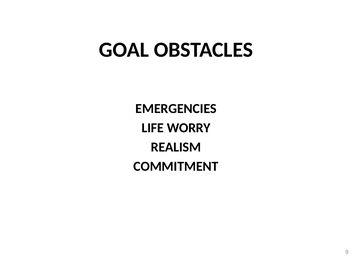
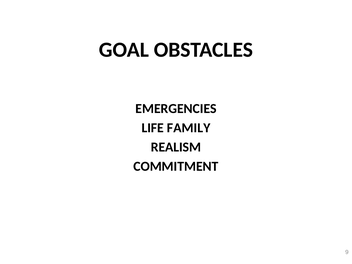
WORRY: WORRY -> FAMILY
